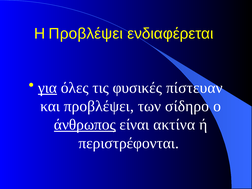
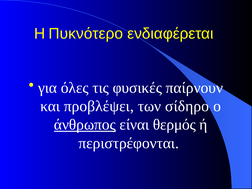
Η Προβλέψει: Προβλέψει -> Πυκνότερο
για underline: present -> none
πίστευαν: πίστευαν -> παίρνουν
ακτίνα: ακτίνα -> θερμός
